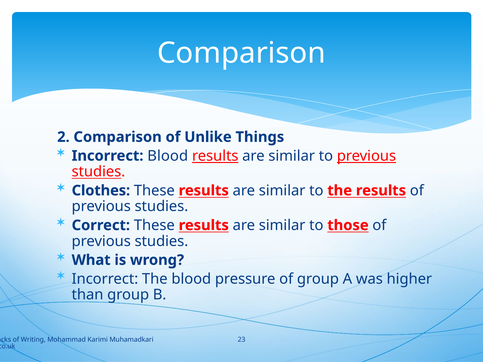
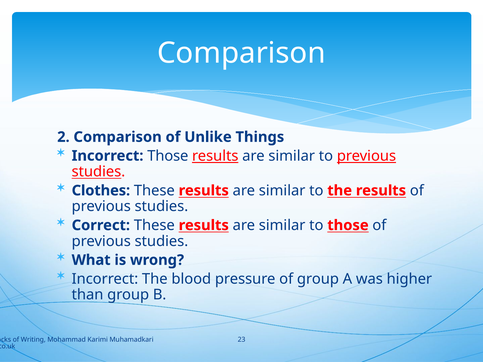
Incorrect Blood: Blood -> Those
